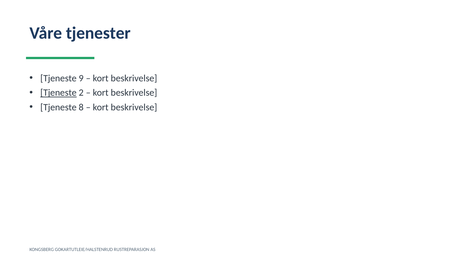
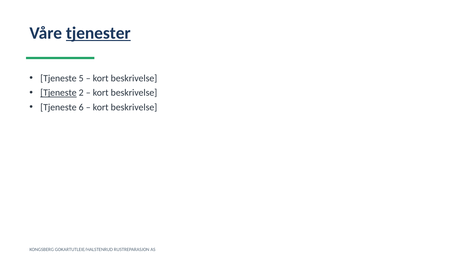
tjenester underline: none -> present
9: 9 -> 5
8: 8 -> 6
